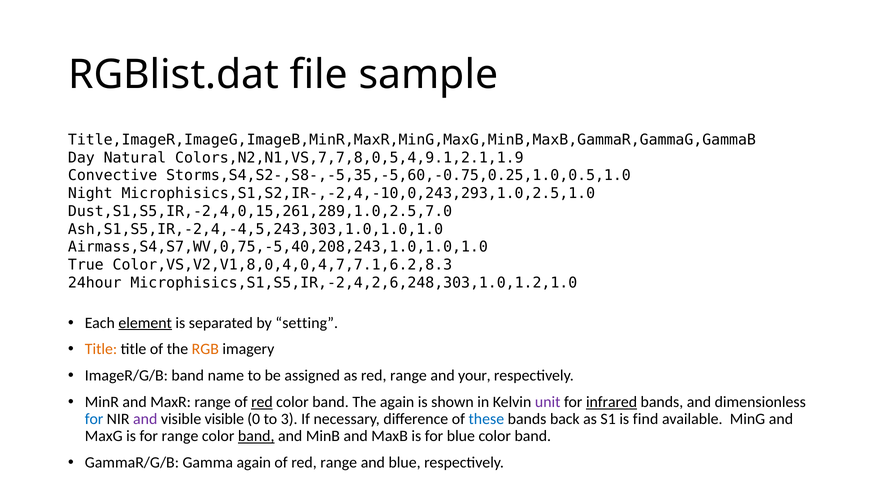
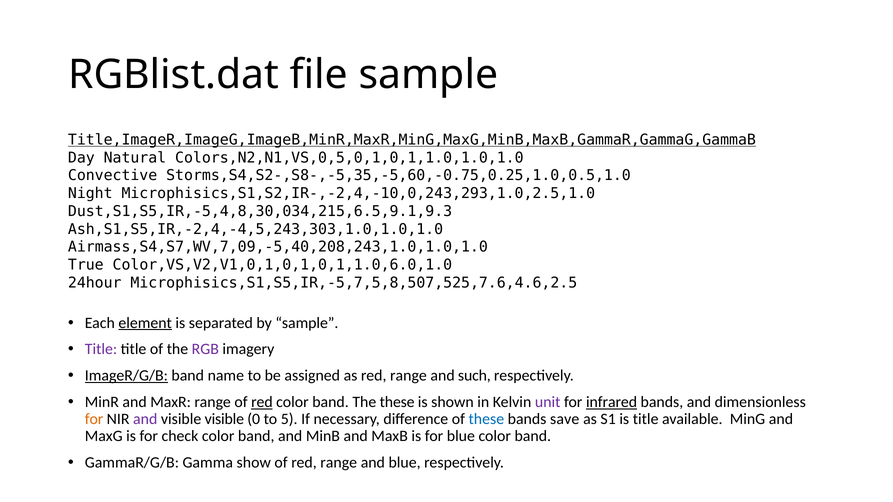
Title,ImageR,ImageG,ImageB,MinR,MaxR,MinG,MaxG,MinB,MaxB,GammaR,GammaG,GammaB underline: none -> present
Colors,N2,N1,VS,7,7,8,0,5,4,9.1,2.1,1.9: Colors,N2,N1,VS,7,7,8,0,5,4,9.1,2.1,1.9 -> Colors,N2,N1,VS,0,5,0,1,0,1,1.0,1.0,1.0
Dust,S1,S5,IR,-2,4,0,15,261,289,1.0,2.5,7.0: Dust,S1,S5,IR,-2,4,0,15,261,289,1.0,2.5,7.0 -> Dust,S1,S5,IR,-5,4,8,30,034,215,6.5,9.1,9.3
Airmass,S4,S7,WV,0,75,-5,40,208,243,1.0,1.0,1.0: Airmass,S4,S7,WV,0,75,-5,40,208,243,1.0,1.0,1.0 -> Airmass,S4,S7,WV,7,09,-5,40,208,243,1.0,1.0,1.0
Color,VS,V2,V1,8,0,4,0,4,7,7.1,6.2,8.3: Color,VS,V2,V1,8,0,4,0,4,7,7.1,6.2,8.3 -> Color,VS,V2,V1,0,1,0,1,0,1,1.0,6.0,1.0
Microphisics,S1,S5,IR,-2,4,2,6,248,303,1.0,1.2,1.0: Microphisics,S1,S5,IR,-2,4,2,6,248,303,1.0,1.2,1.0 -> Microphisics,S1,S5,IR,-5,7,5,8,507,525,7.6,4.6,2.5
by setting: setting -> sample
Title at (101, 349) colour: orange -> purple
RGB colour: orange -> purple
ImageR/G/B underline: none -> present
your: your -> such
The again: again -> these
for at (94, 419) colour: blue -> orange
3: 3 -> 5
back: back -> save
is find: find -> title
for range: range -> check
band at (256, 436) underline: present -> none
Gamma again: again -> show
